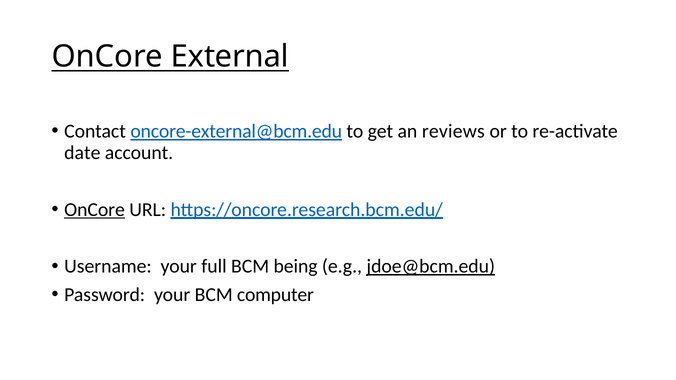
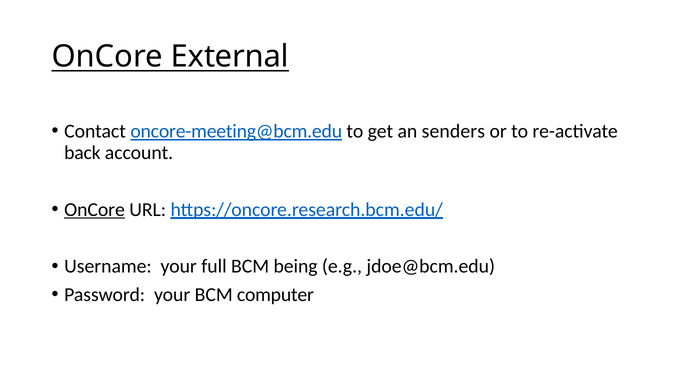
oncore-external@bcm.edu: oncore-external@bcm.edu -> oncore-meeting@bcm.edu
reviews: reviews -> senders
date: date -> back
jdoe@bcm.edu underline: present -> none
